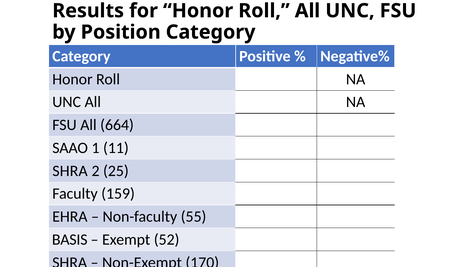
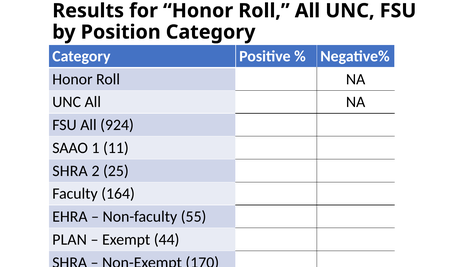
664: 664 -> 924
159: 159 -> 164
BASIS: BASIS -> PLAN
52: 52 -> 44
